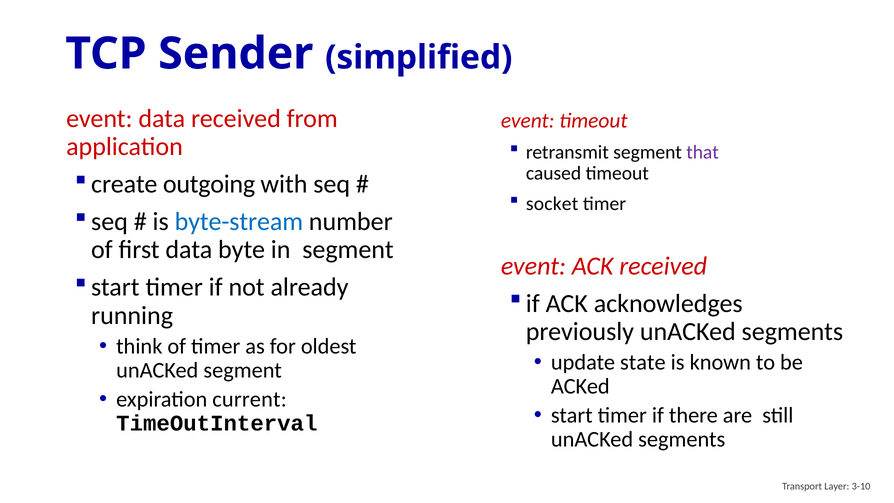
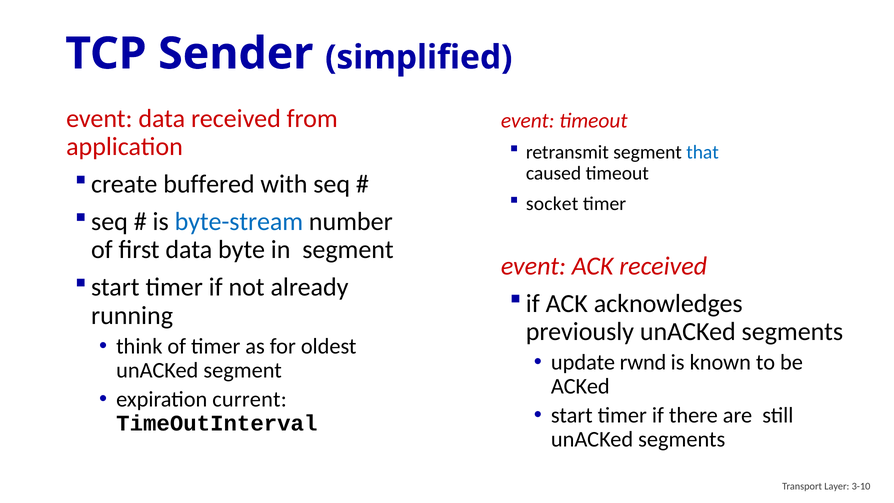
that colour: purple -> blue
outgoing: outgoing -> buffered
state: state -> rwnd
